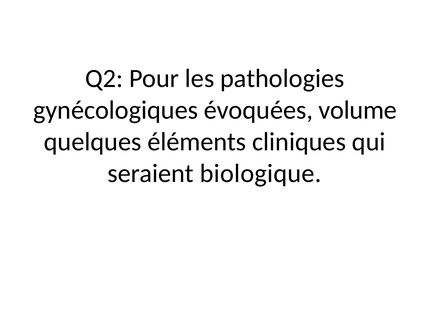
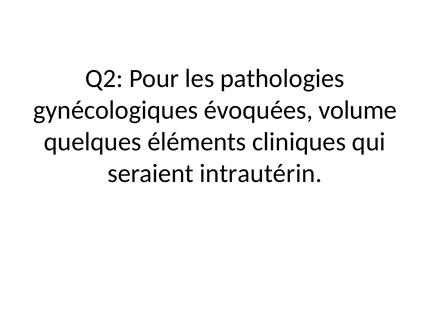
biologique: biologique -> intrautérin
